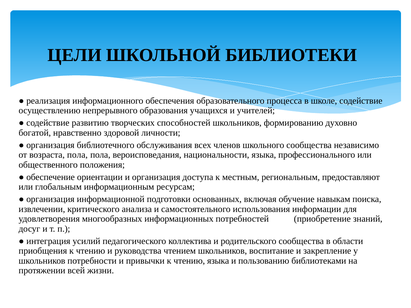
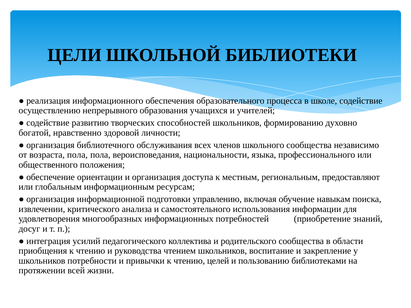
основанных: основанных -> управлению
чтению языка: языка -> целей
